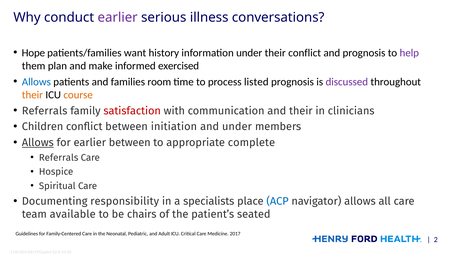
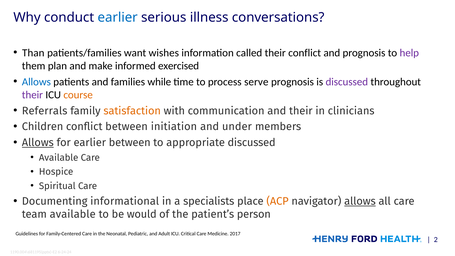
earlier at (118, 17) colour: purple -> blue
Hope: Hope -> Than
history: history -> wishes
information under: under -> called
room: room -> while
listed: listed -> serve
their at (32, 95) colour: orange -> purple
satisfaction colour: red -> orange
appropriate complete: complete -> discussed
Referrals at (59, 158): Referrals -> Available
responsibility: responsibility -> informational
ACP colour: blue -> orange
allows at (360, 201) underline: none -> present
chairs: chairs -> would
seated: seated -> person
